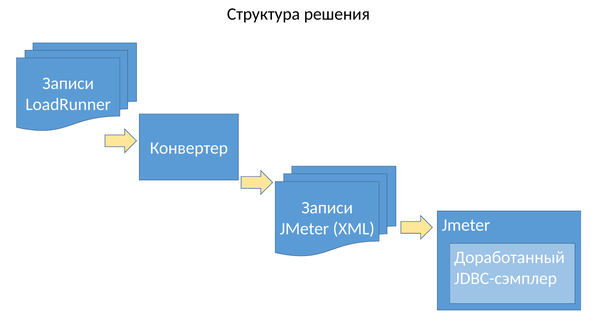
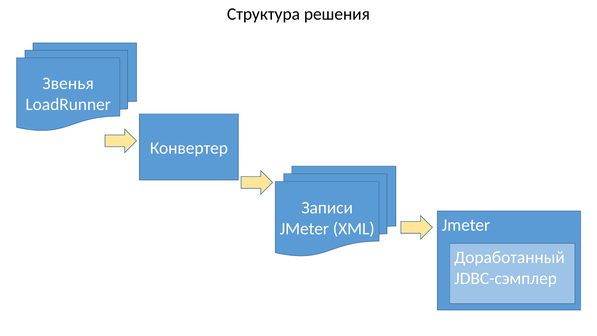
Записи at (68, 83): Записи -> Звенья
